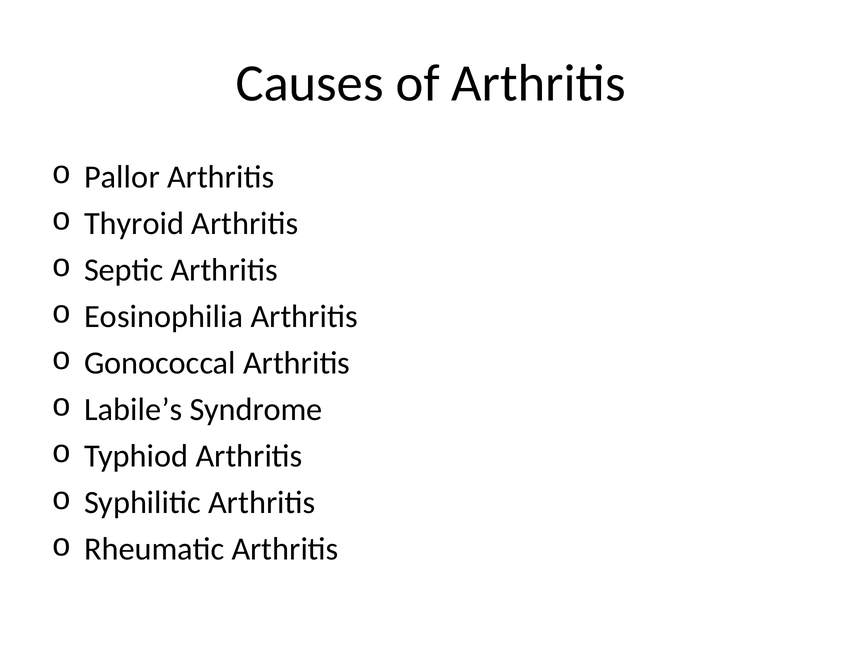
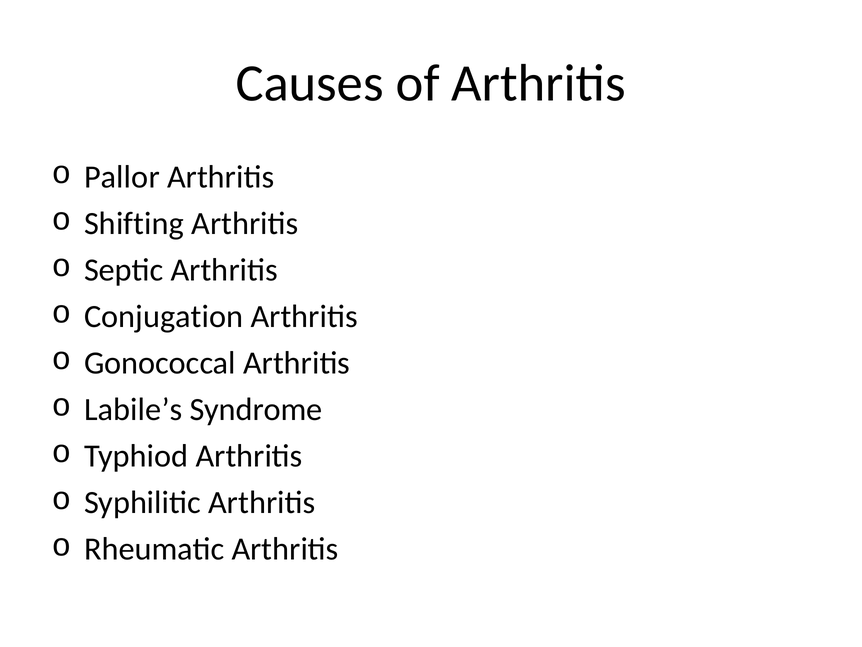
Thyroid: Thyroid -> Shifting
Eosinophilia: Eosinophilia -> Conjugation
